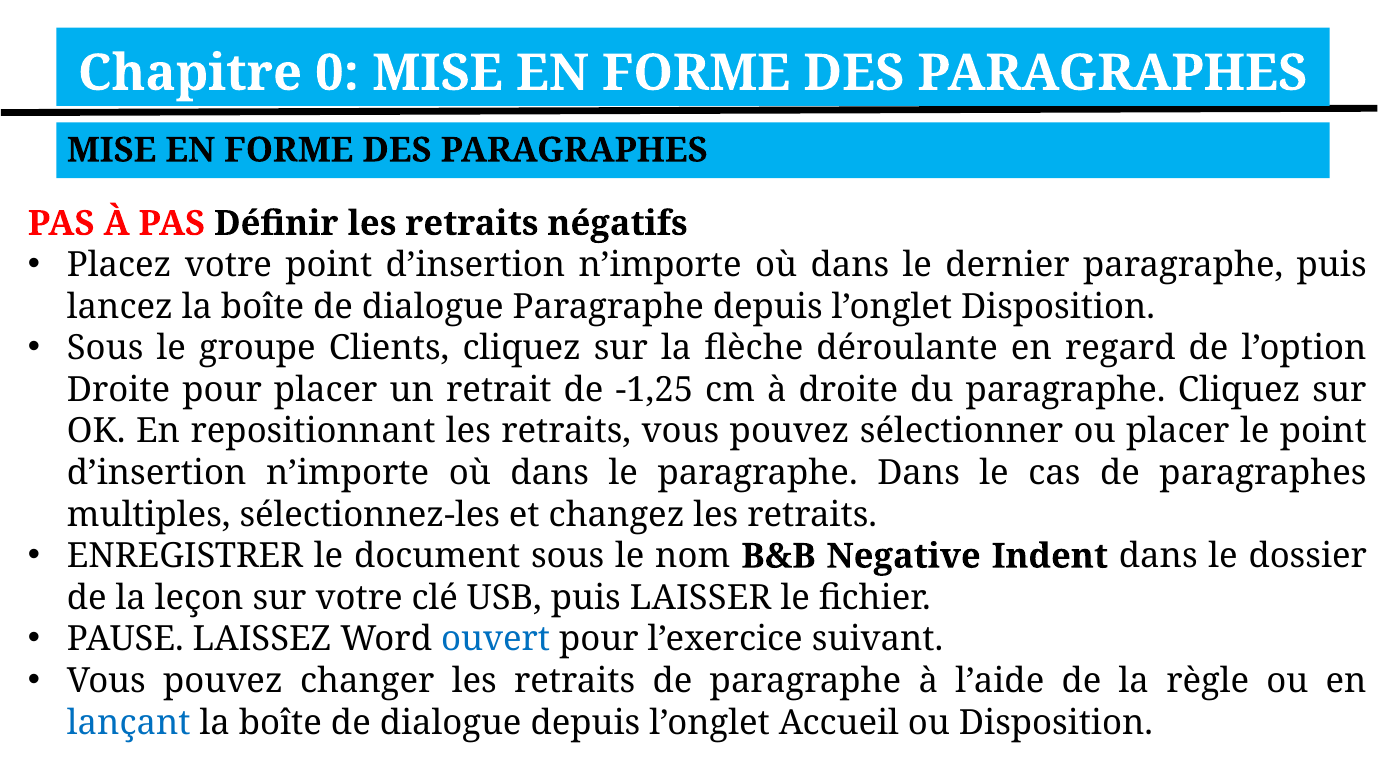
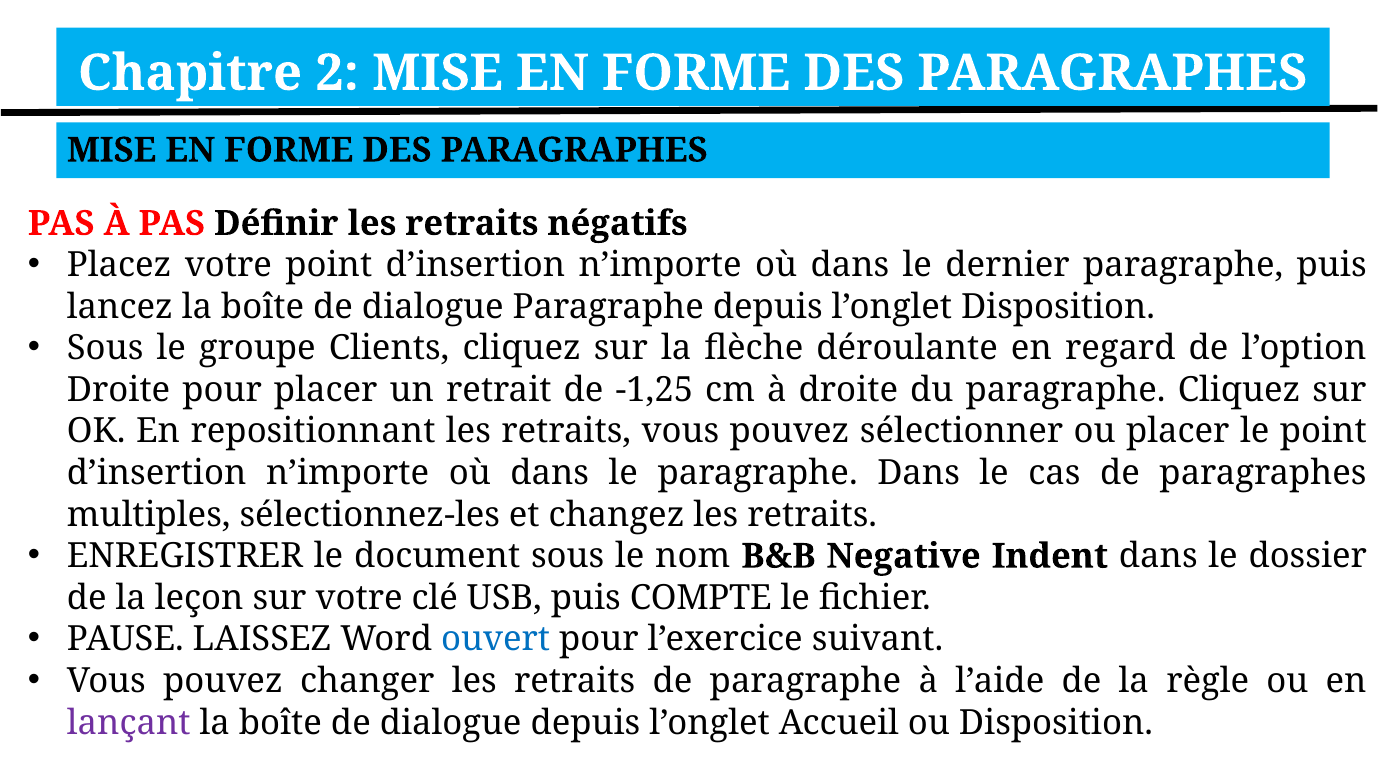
0: 0 -> 2
LAISSER: LAISSER -> COMPTE
lançant colour: blue -> purple
